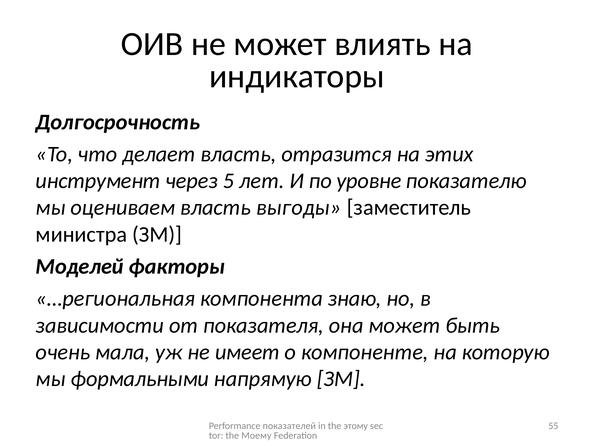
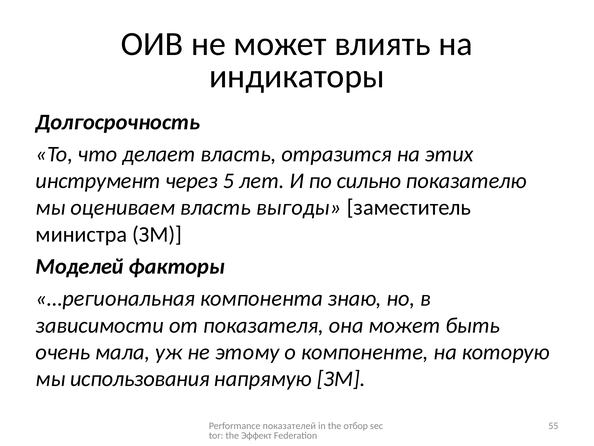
уровне: уровне -> сильно
имеет: имеет -> этому
формальными: формальными -> использования
этому: этому -> отбор
Моему: Моему -> Эффект
